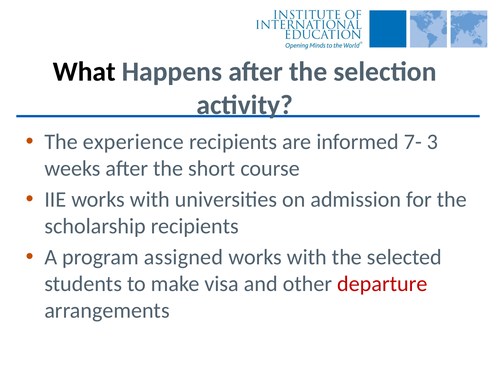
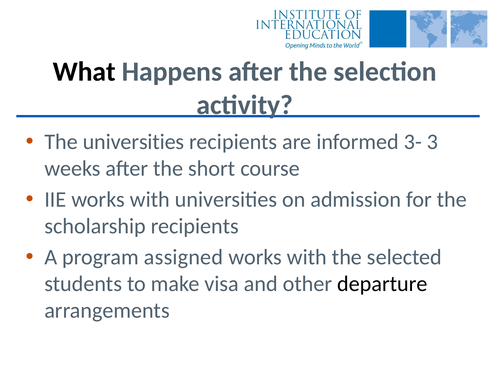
The experience: experience -> universities
7-: 7- -> 3-
departure colour: red -> black
